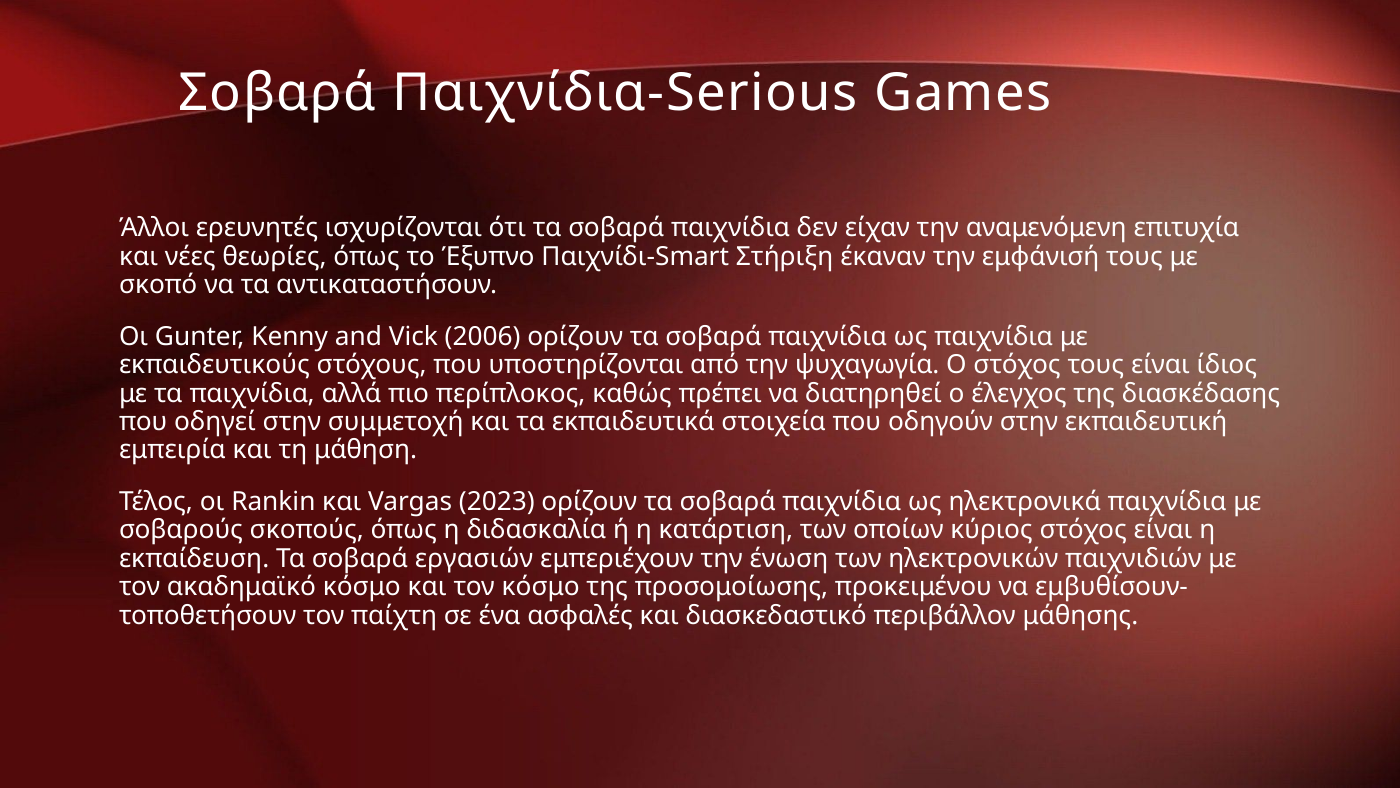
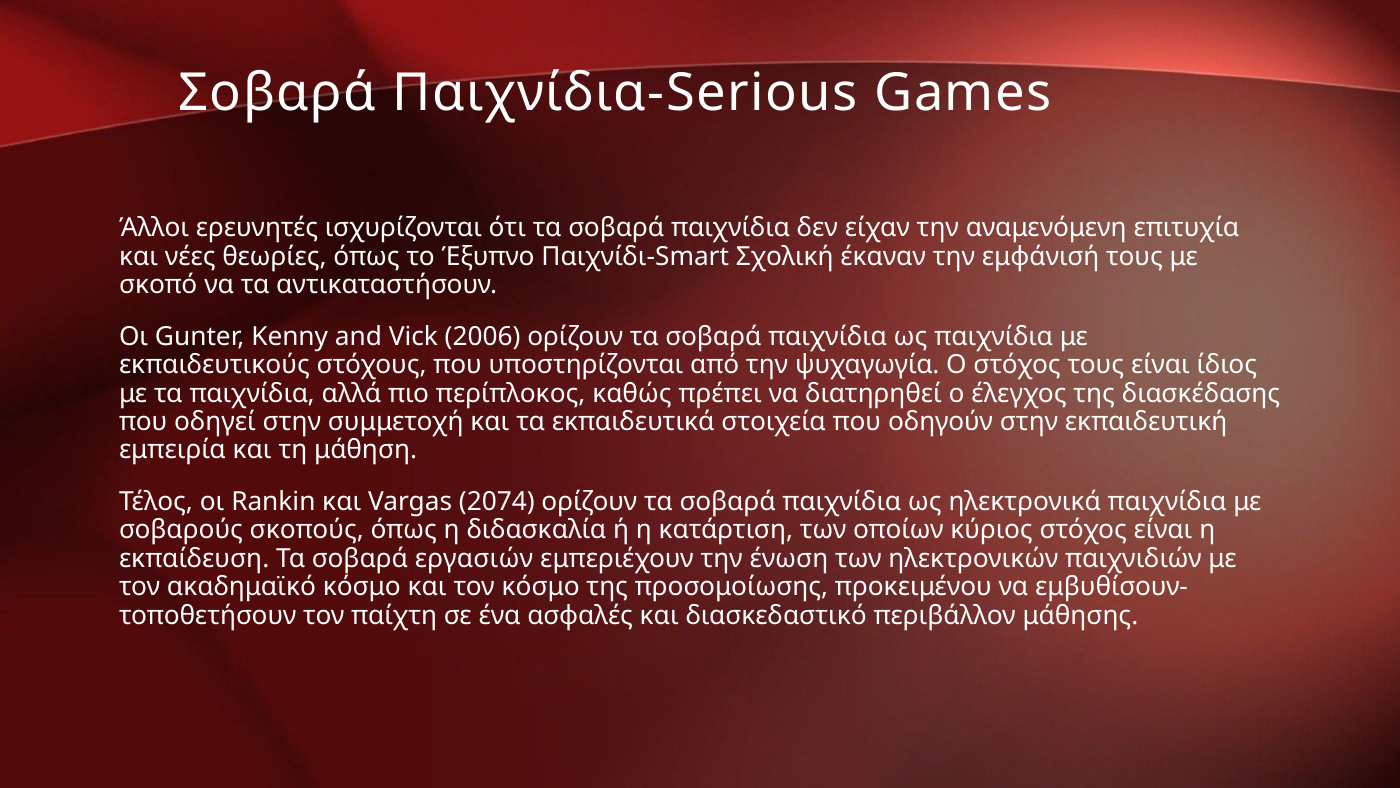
Στήριξη: Στήριξη -> Σχολική
2023: 2023 -> 2074
